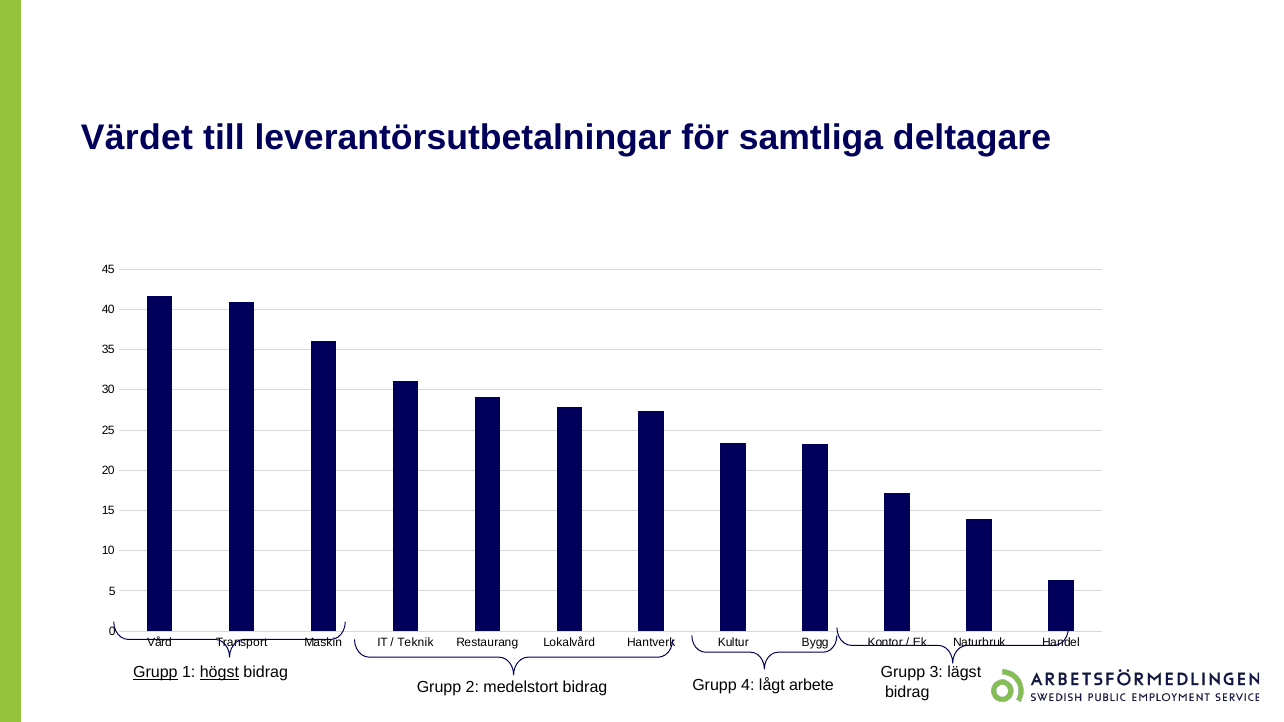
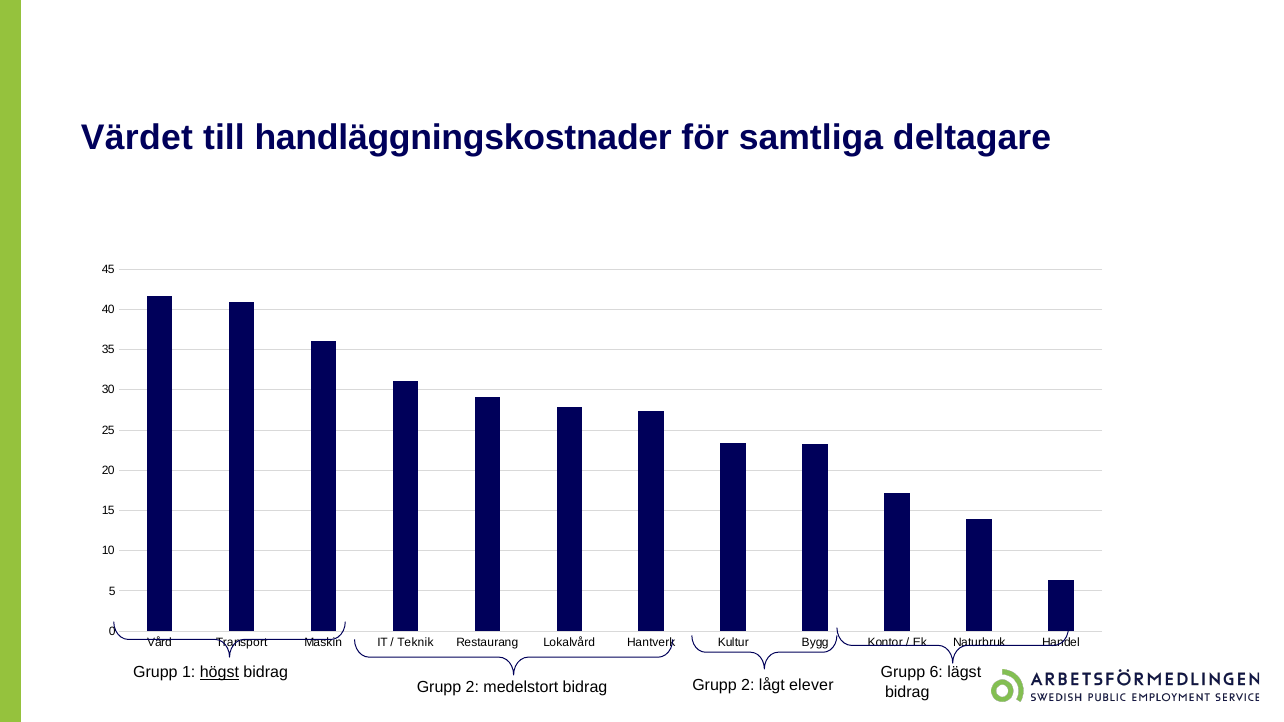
leverantörsutbetalningar: leverantörsutbetalningar -> handläggningskostnader
Grupp at (155, 673) underline: present -> none
3: 3 -> 6
4 at (748, 686): 4 -> 2
arbete: arbete -> elever
